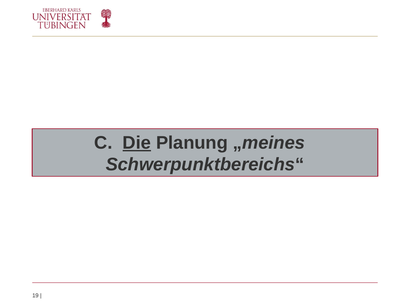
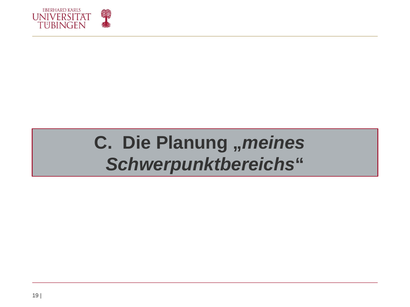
Die underline: present -> none
